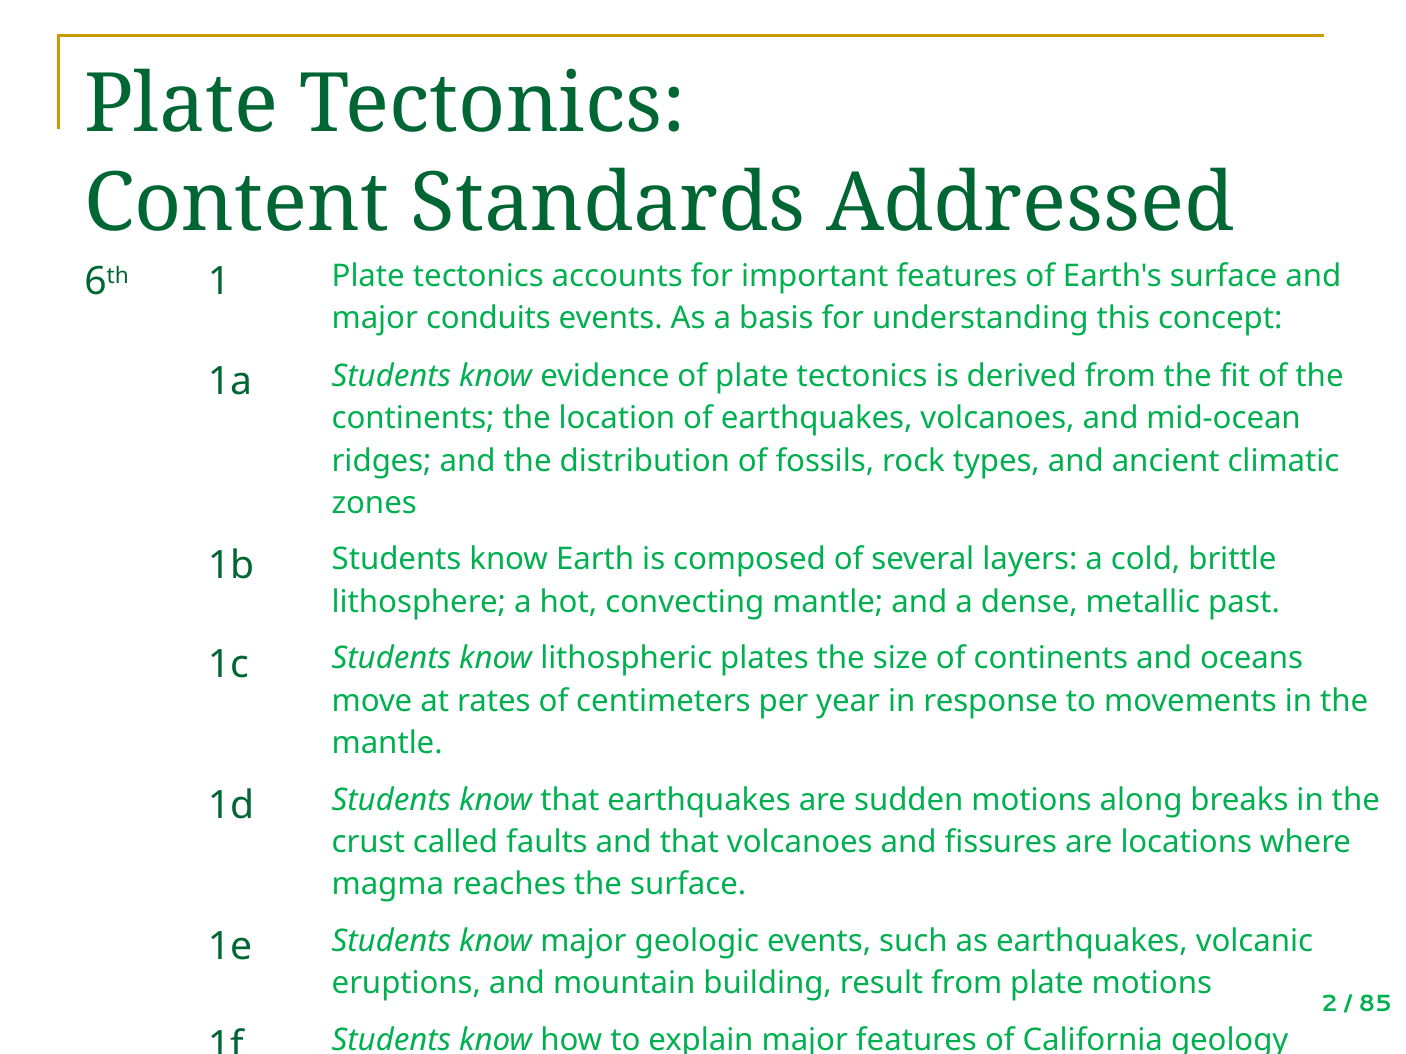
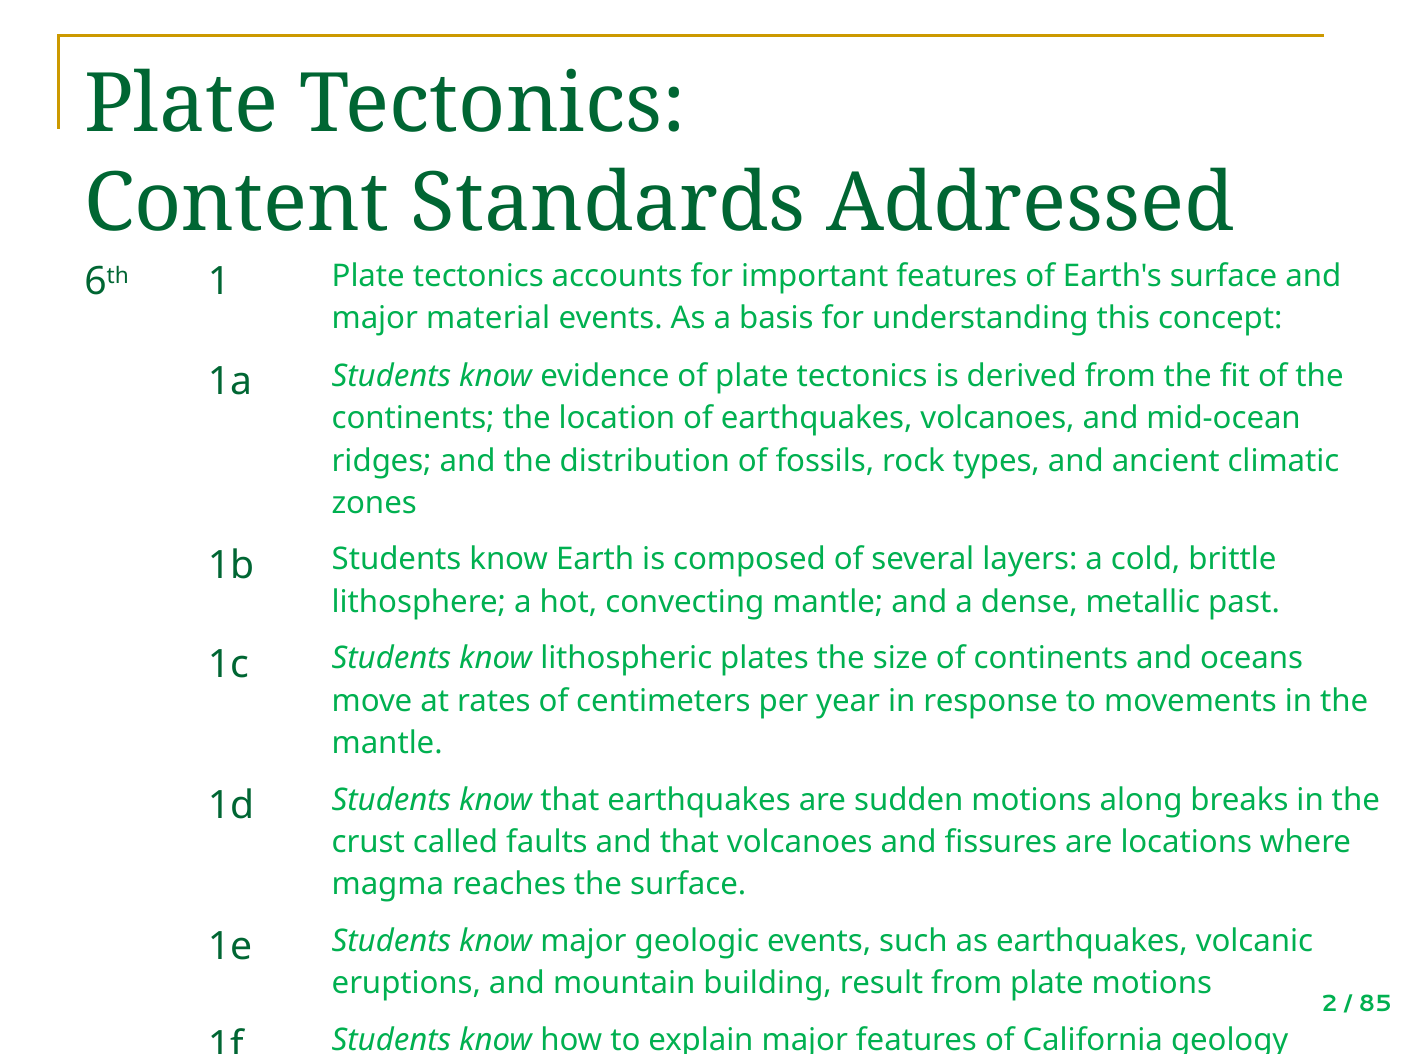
conduits: conduits -> material
